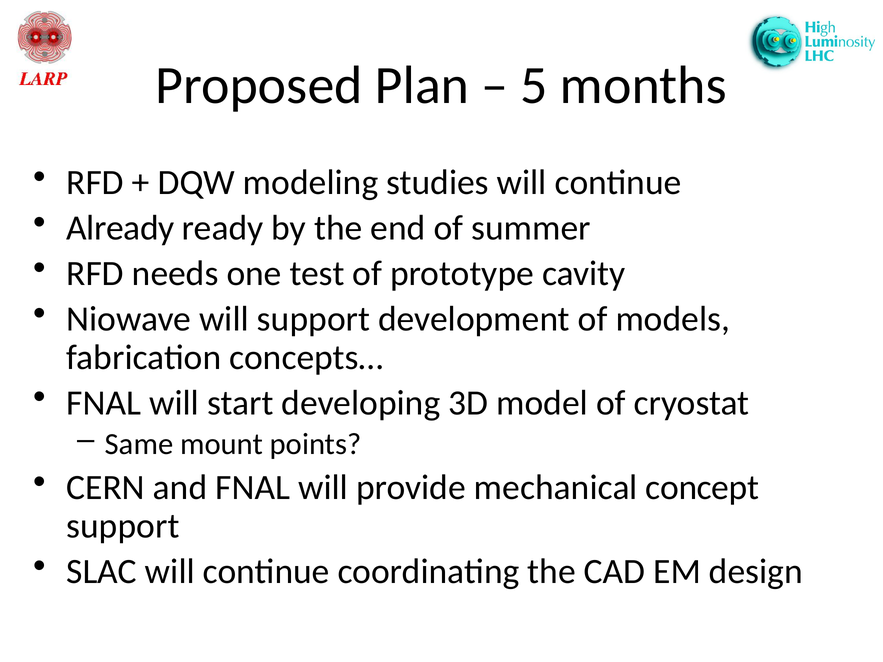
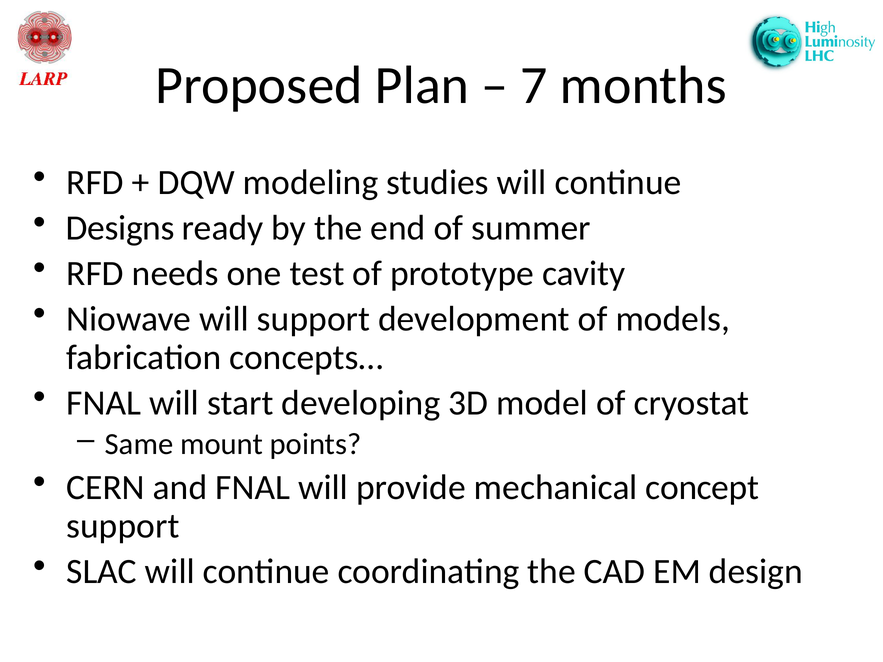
5: 5 -> 7
Already: Already -> Designs
